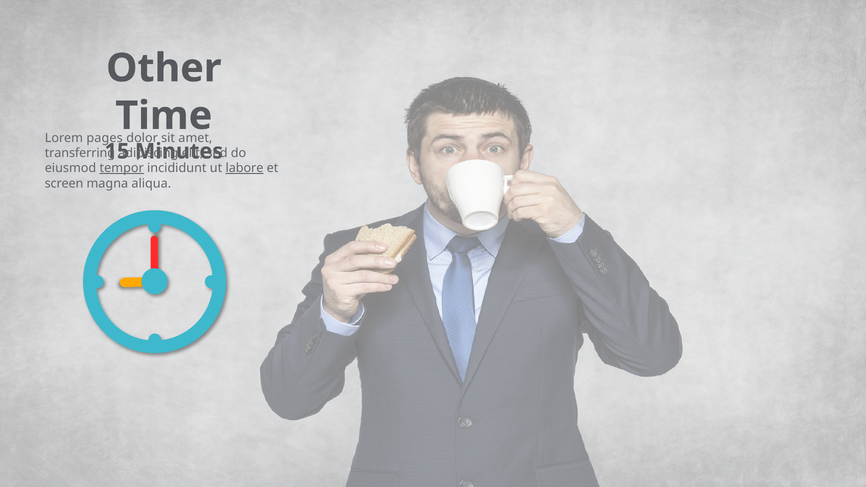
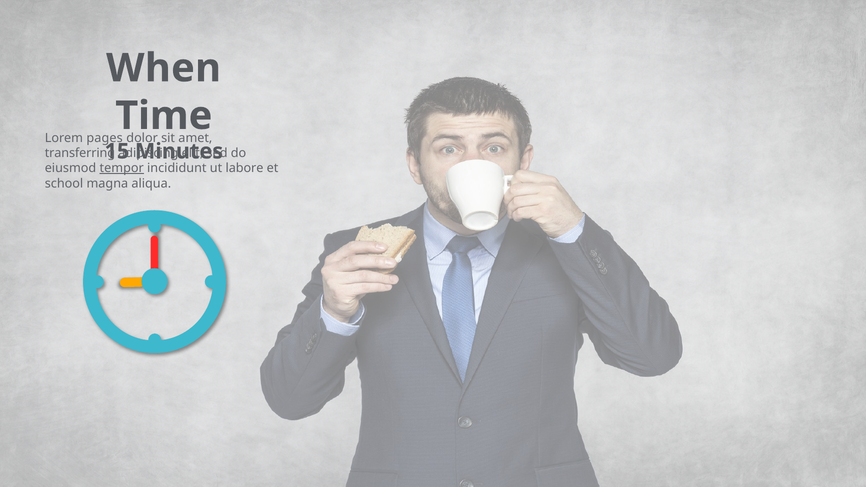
Other: Other -> When
labore underline: present -> none
screen: screen -> school
